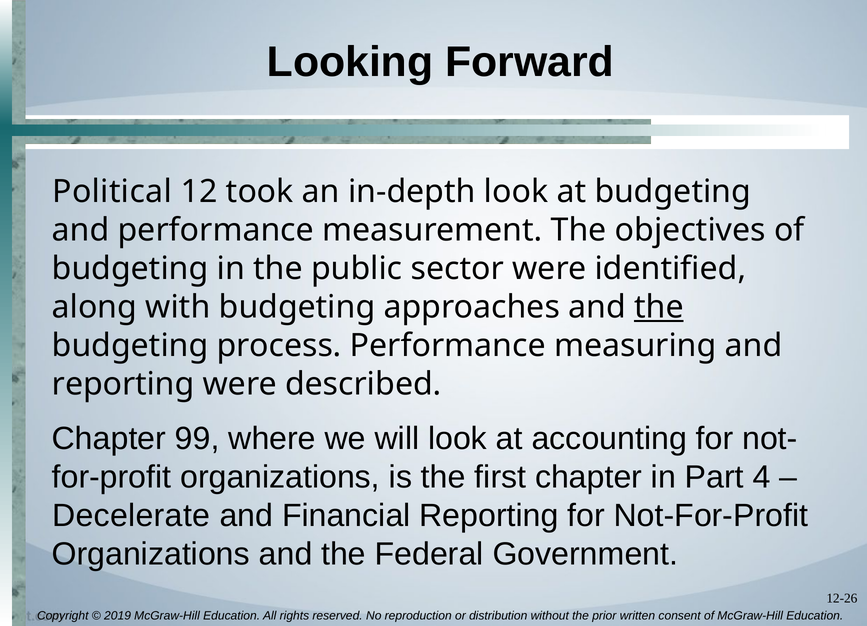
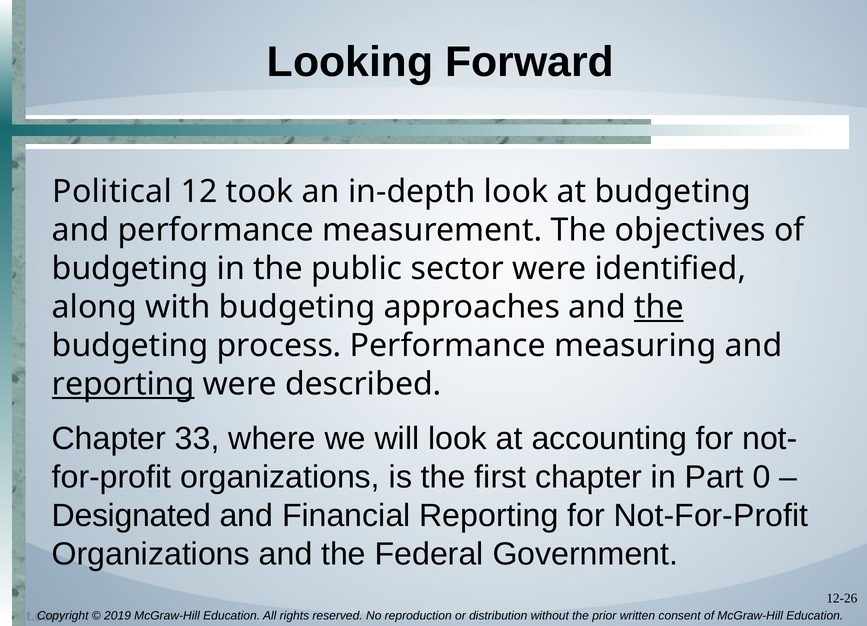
reporting at (123, 384) underline: none -> present
99: 99 -> 33
4: 4 -> 0
Decelerate: Decelerate -> Designated
